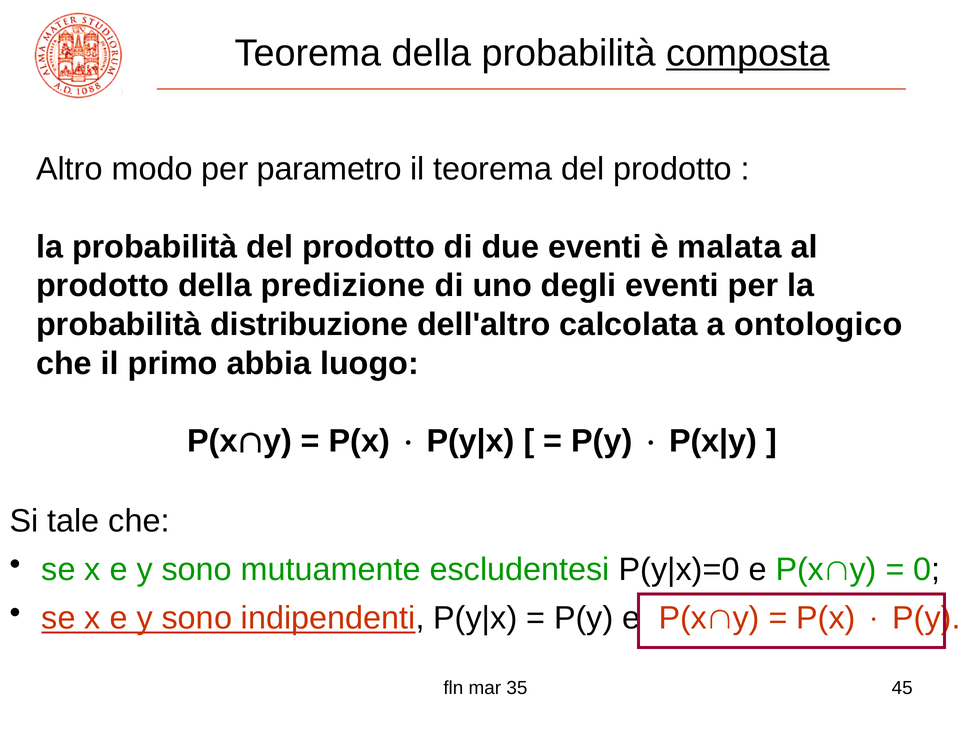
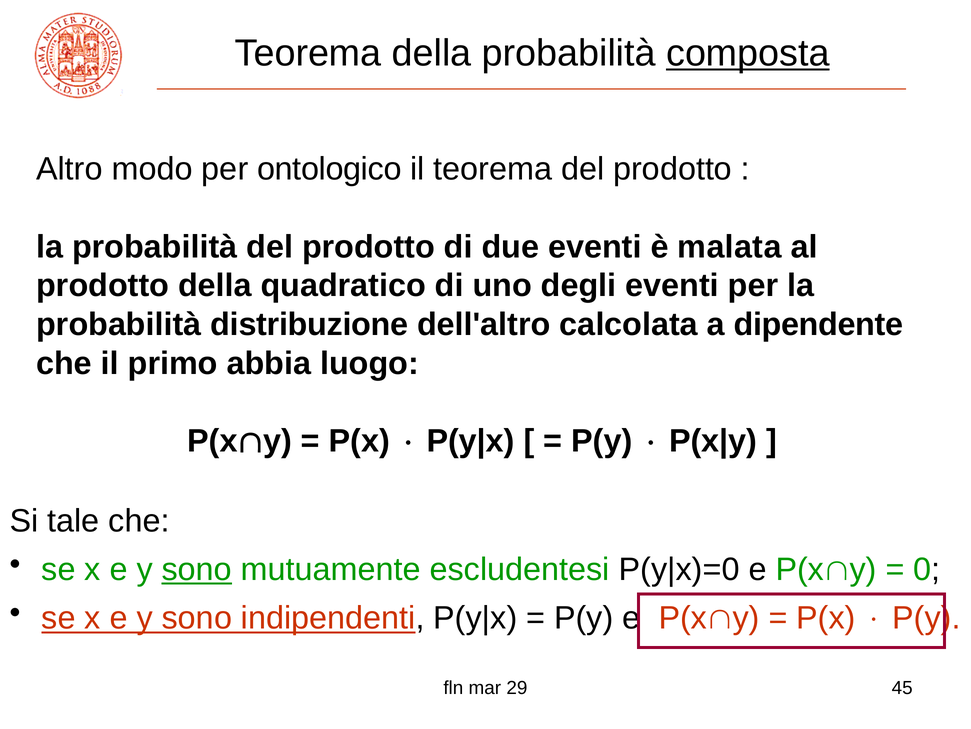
parametro: parametro -> ontologico
predizione: predizione -> quadratico
ontologico: ontologico -> dipendente
sono at (197, 569) underline: none -> present
35: 35 -> 29
